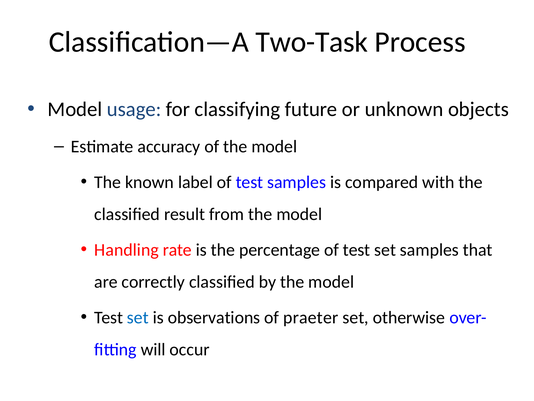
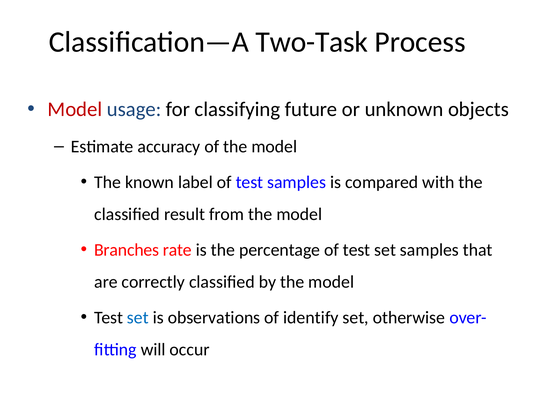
Model at (75, 109) colour: black -> red
Handling: Handling -> Branches
praeter: praeter -> identify
